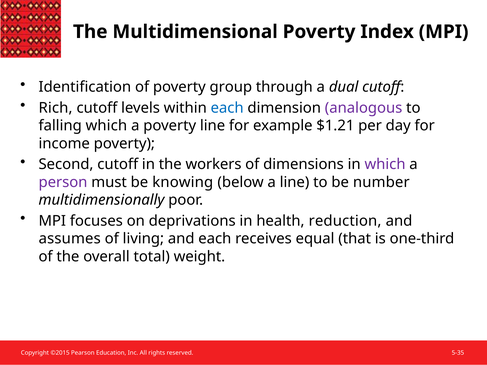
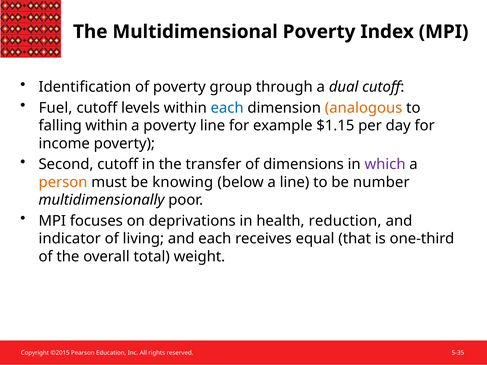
Rich: Rich -> Fuel
analogous colour: purple -> orange
falling which: which -> within
$1.21: $1.21 -> $1.15
workers: workers -> transfer
person colour: purple -> orange
assumes: assumes -> indicator
